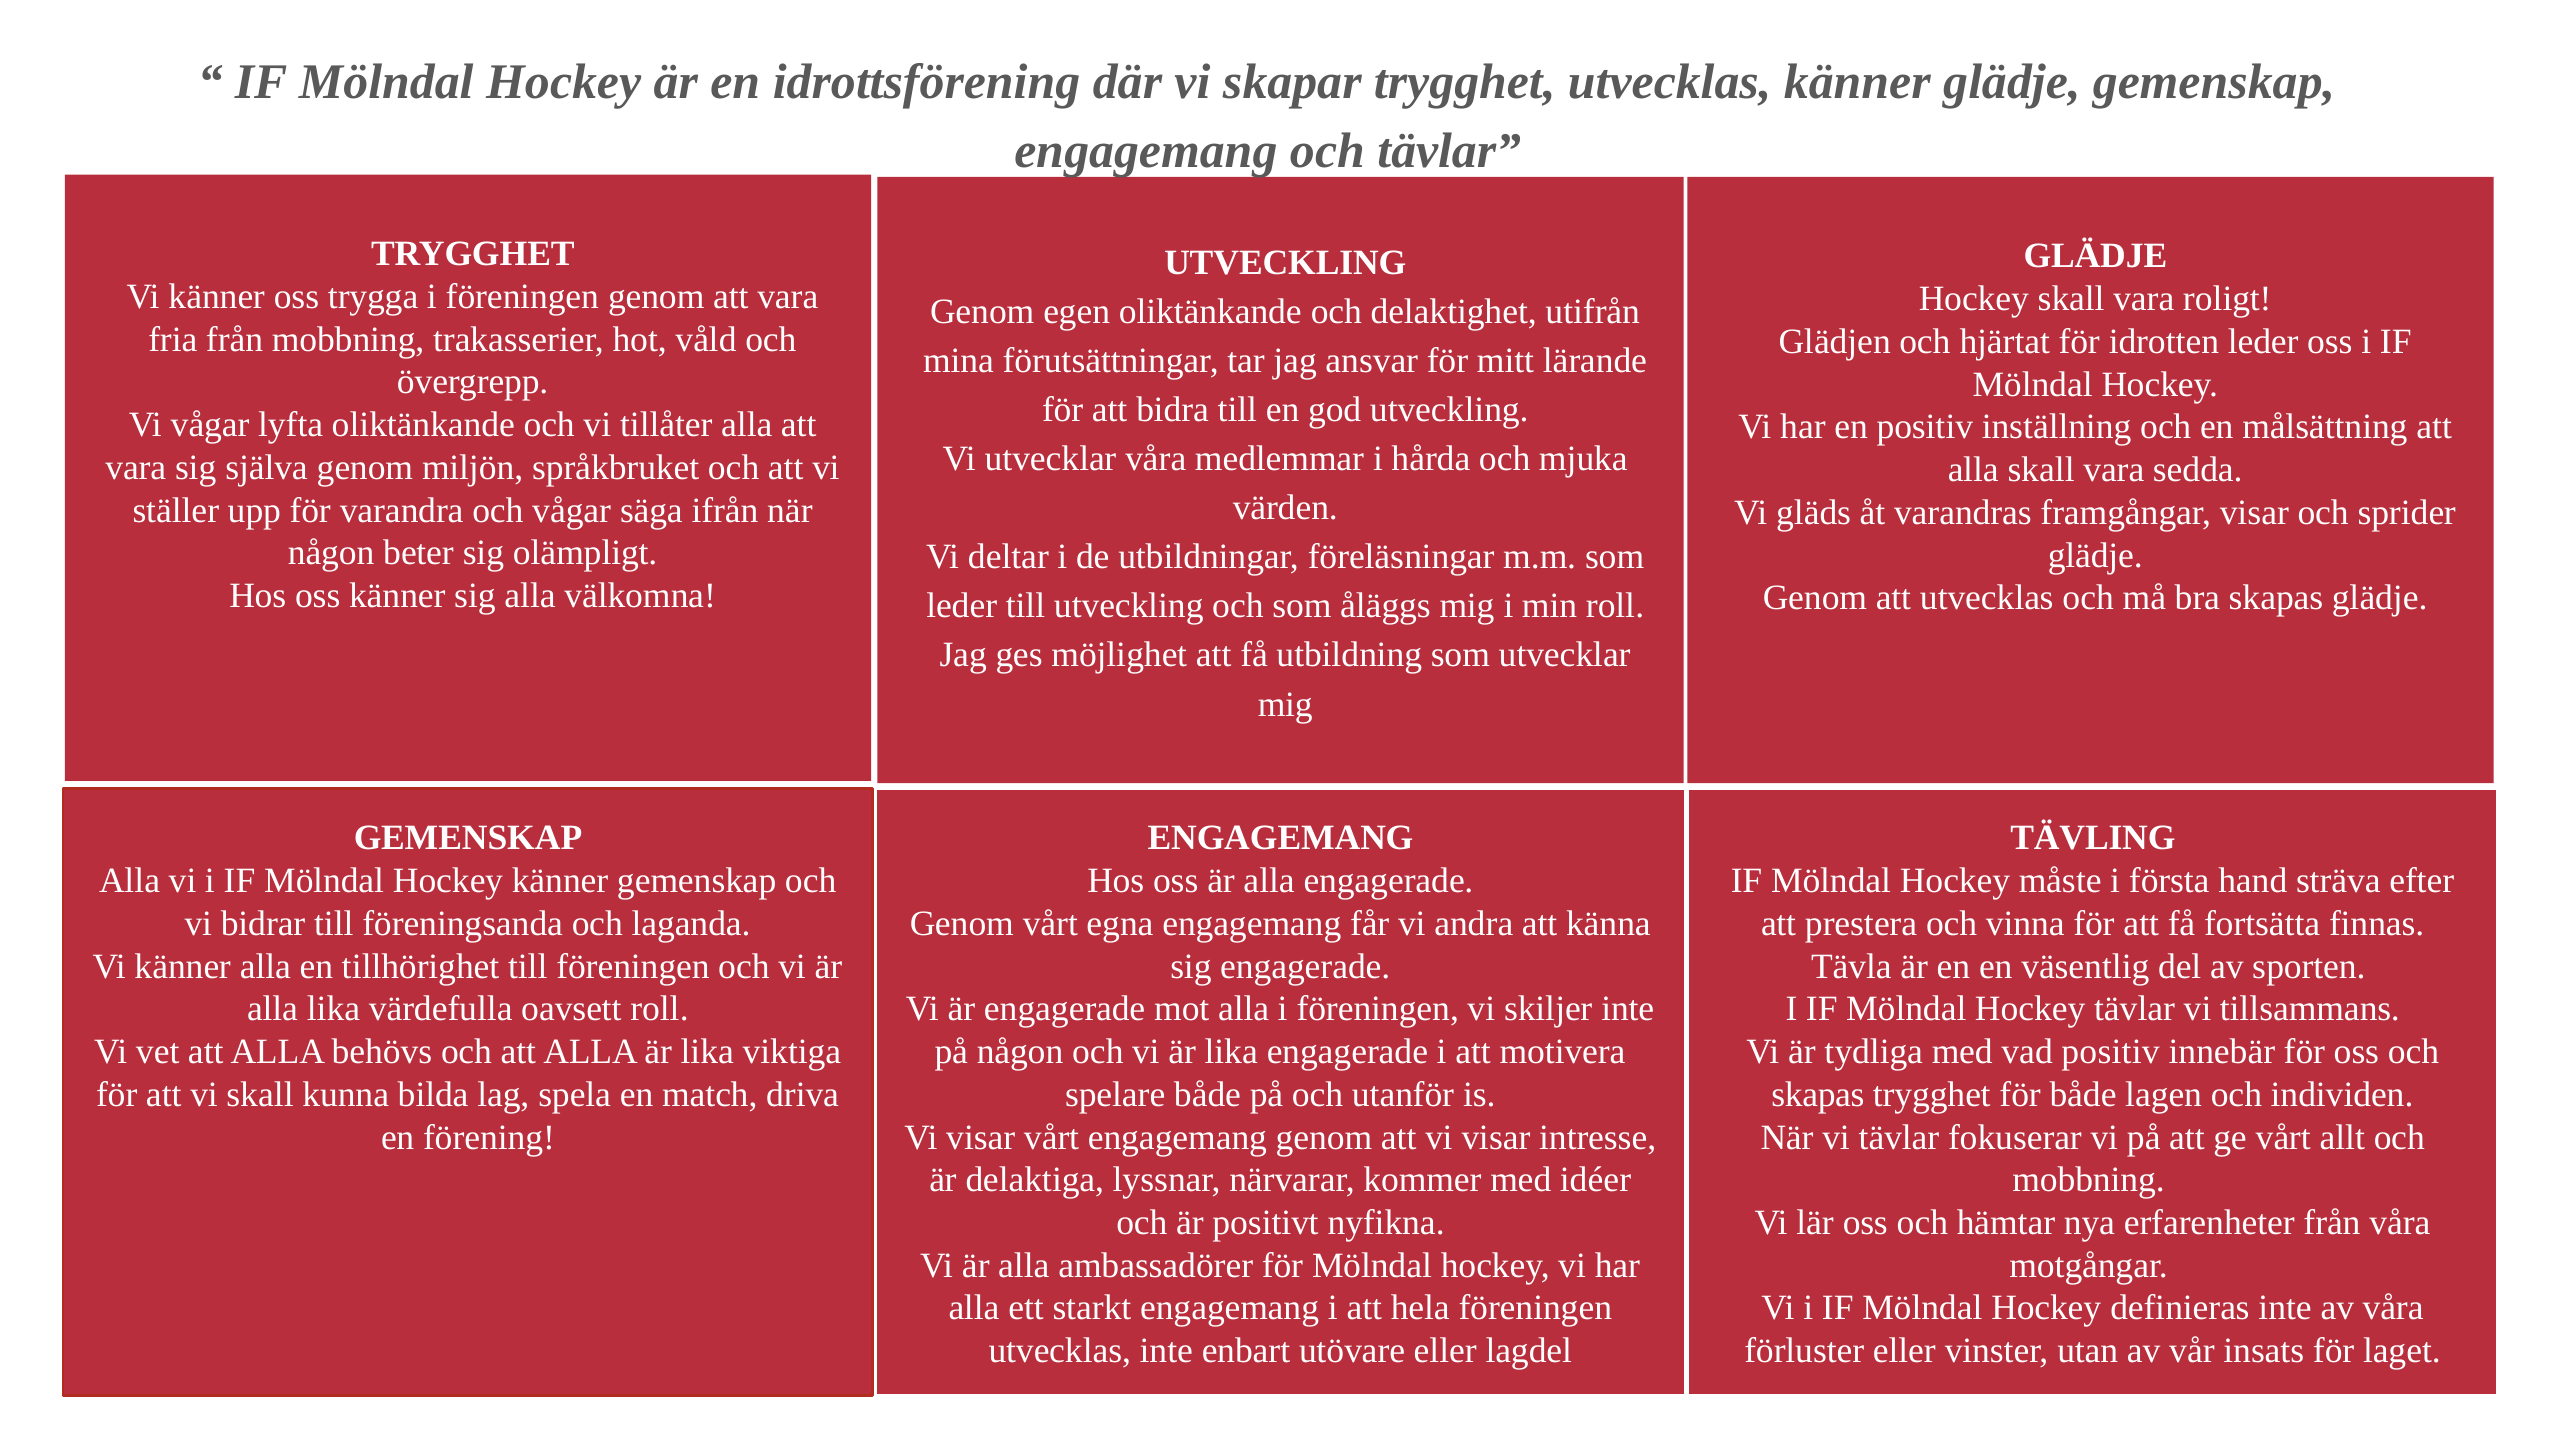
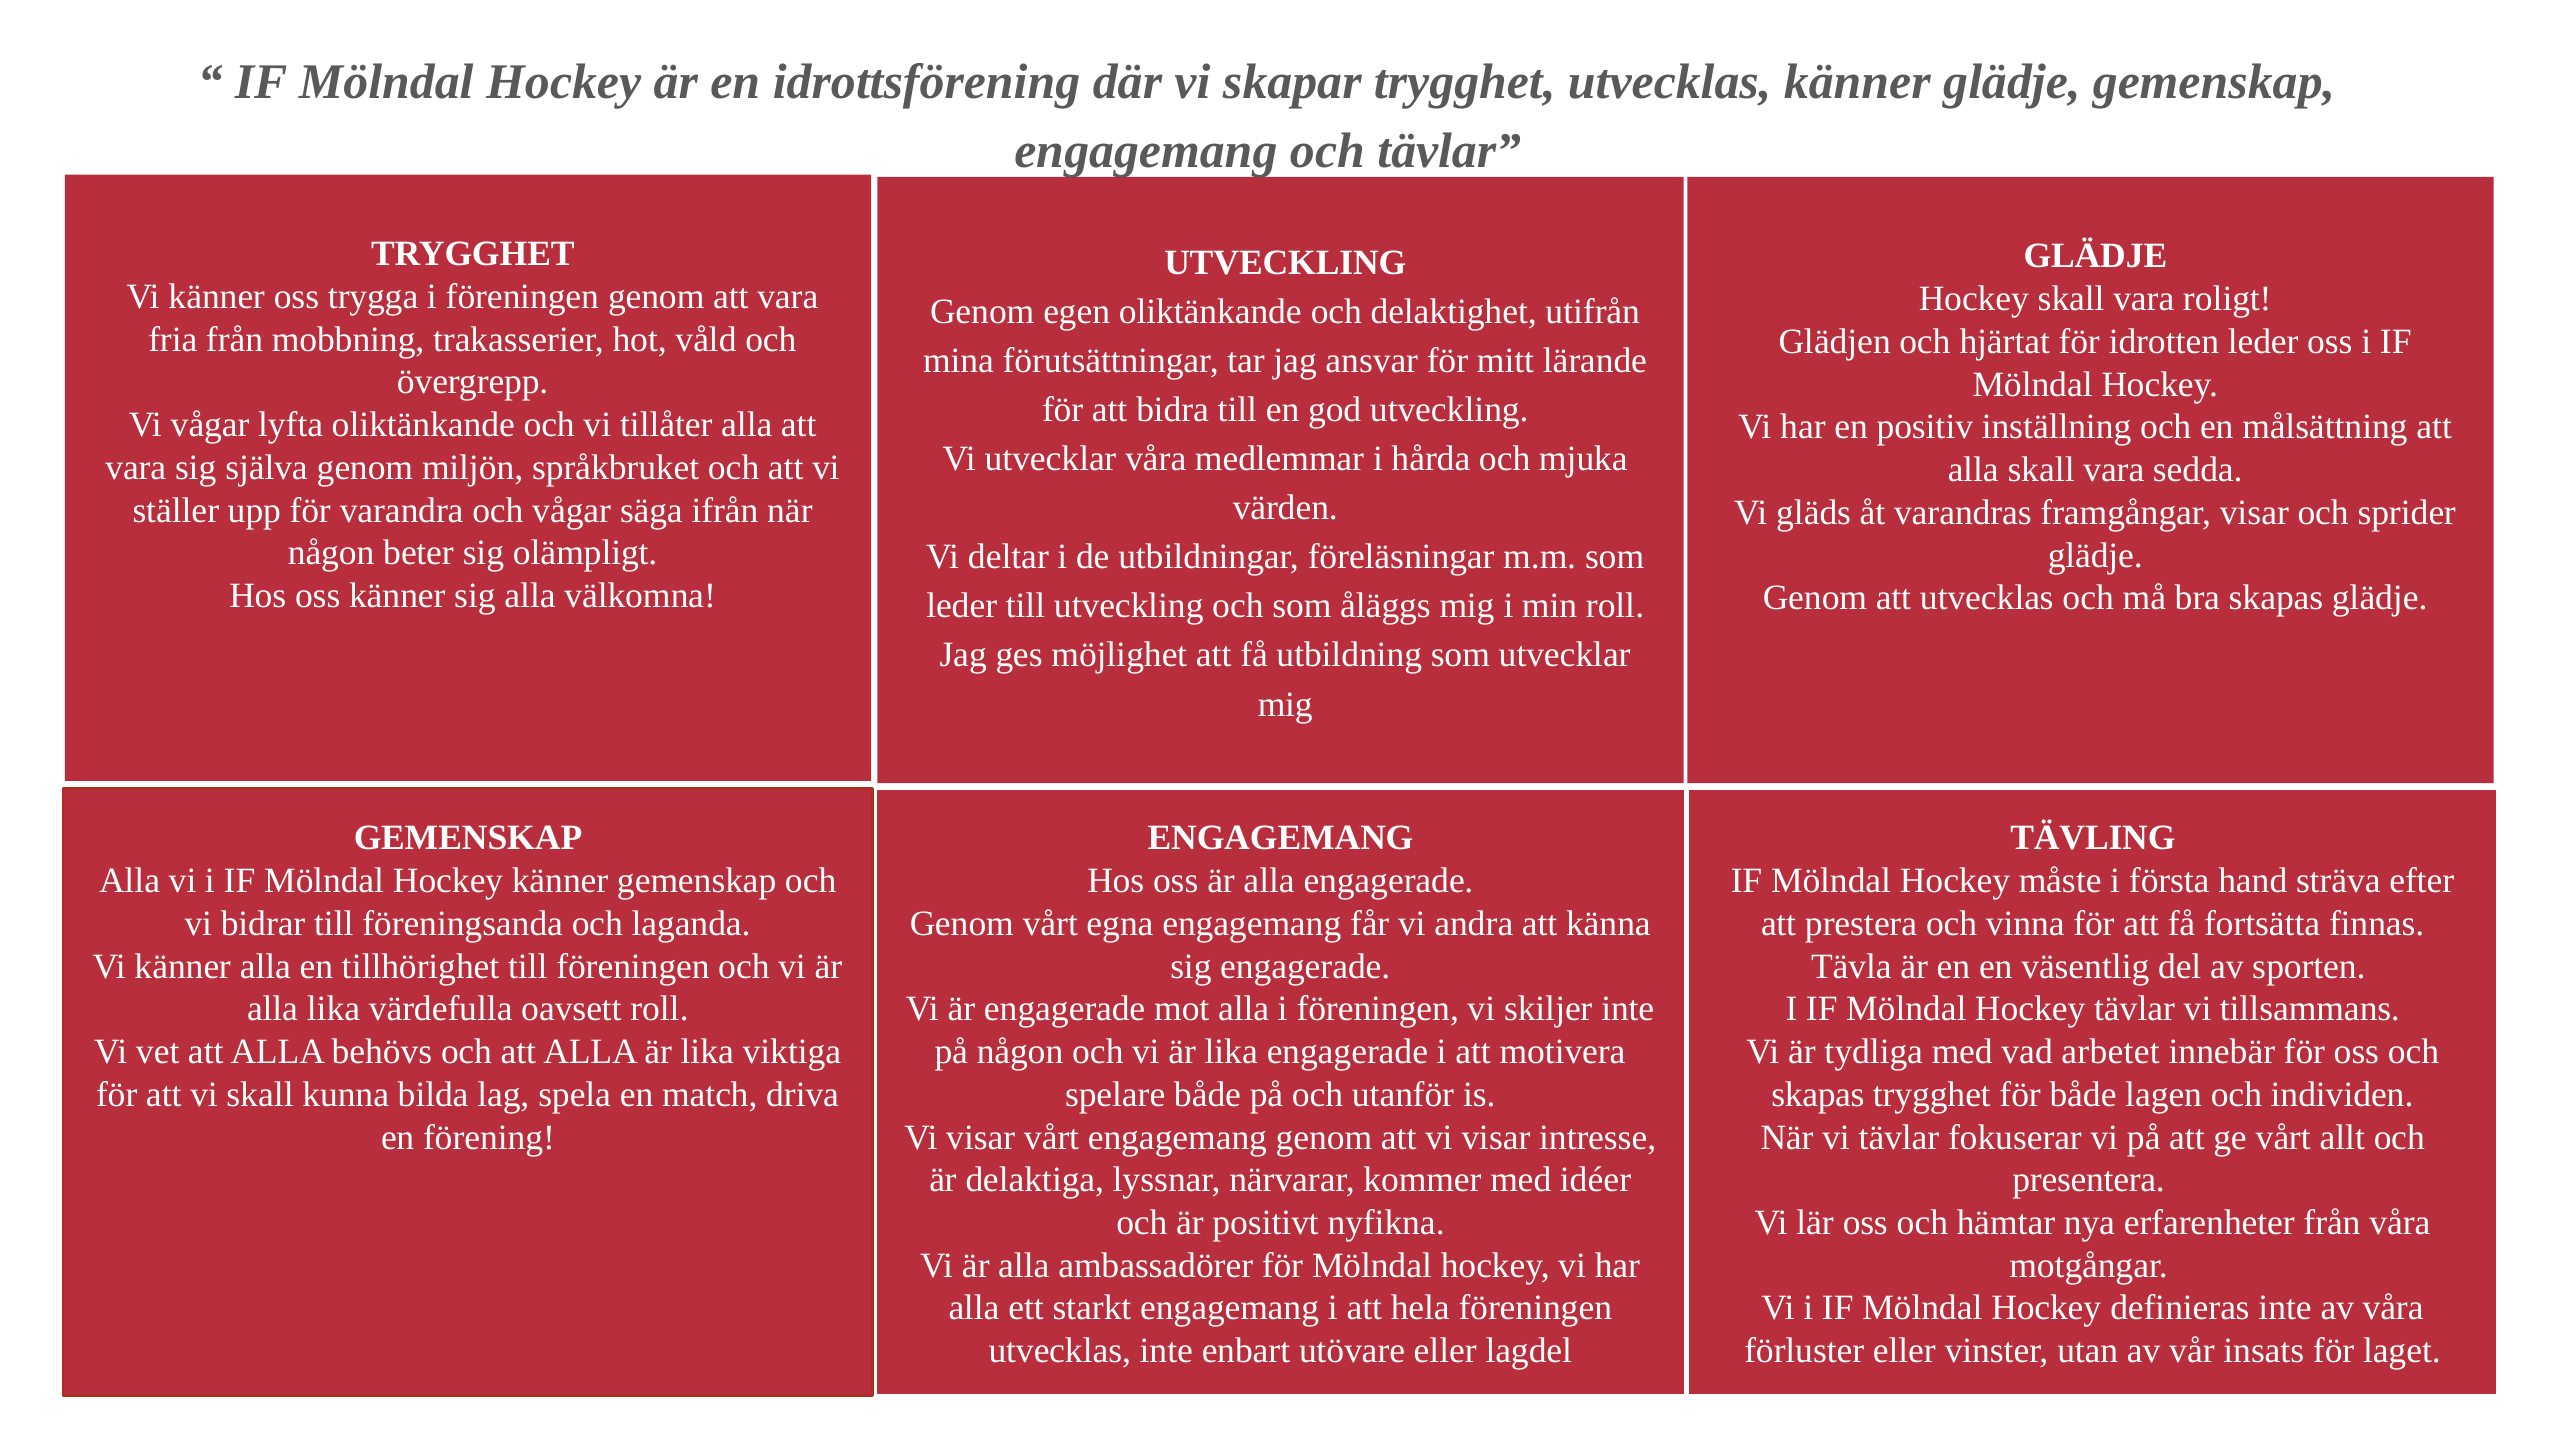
vad positiv: positiv -> arbetet
mobbning at (2089, 1181): mobbning -> presentera
